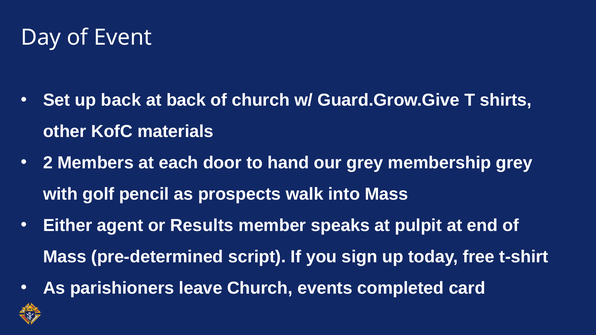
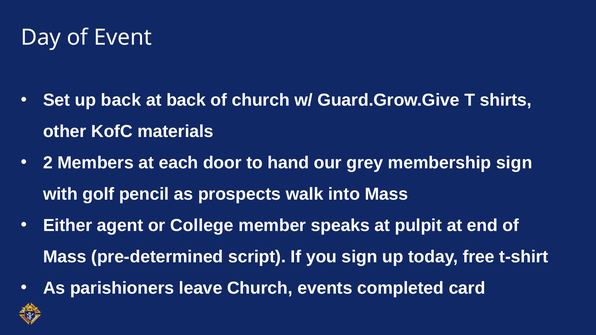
membership grey: grey -> sign
Results: Results -> College
